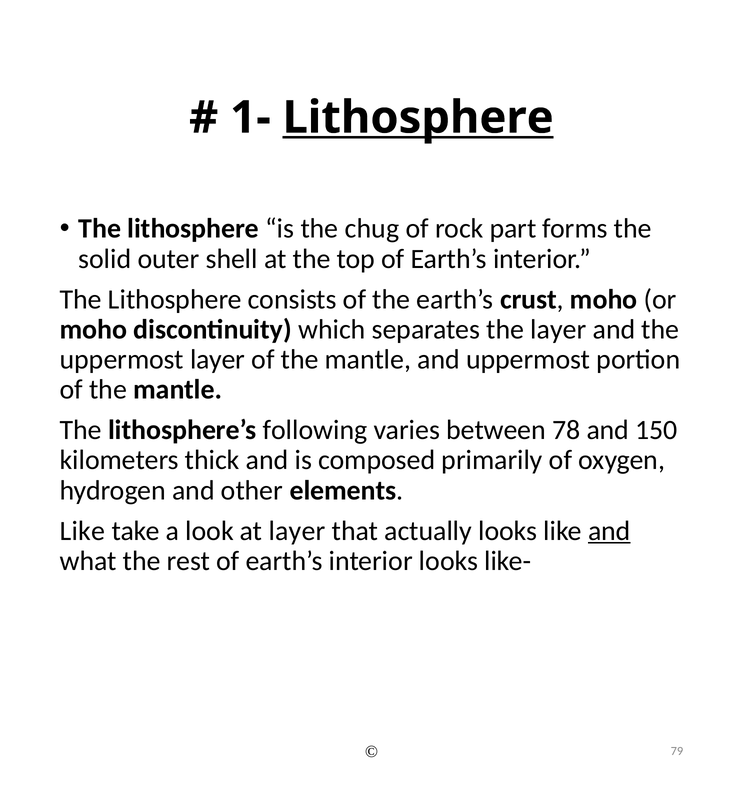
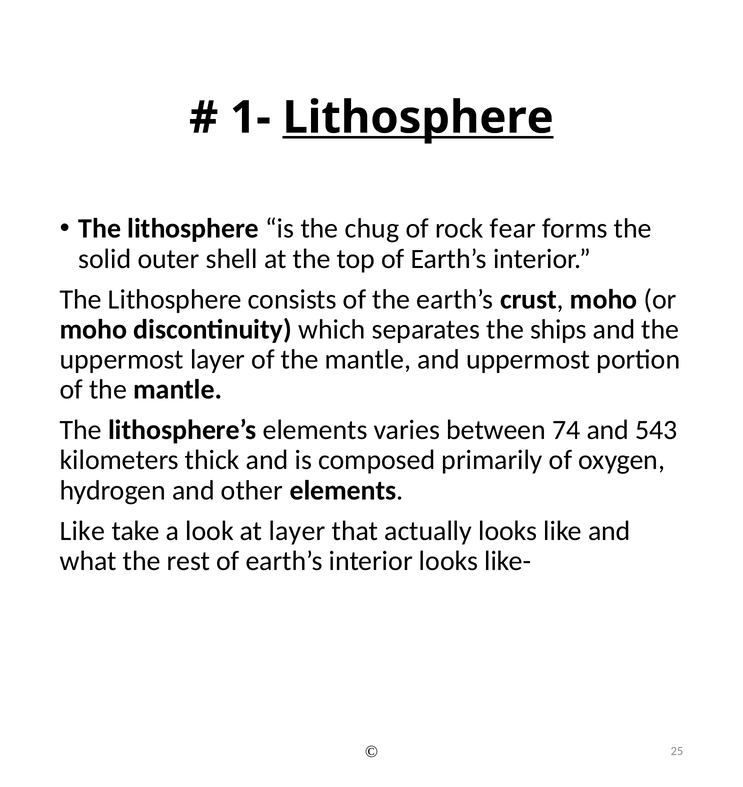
part: part -> fear
the layer: layer -> ships
lithosphere’s following: following -> elements
78: 78 -> 74
150: 150 -> 543
and at (609, 531) underline: present -> none
79: 79 -> 25
